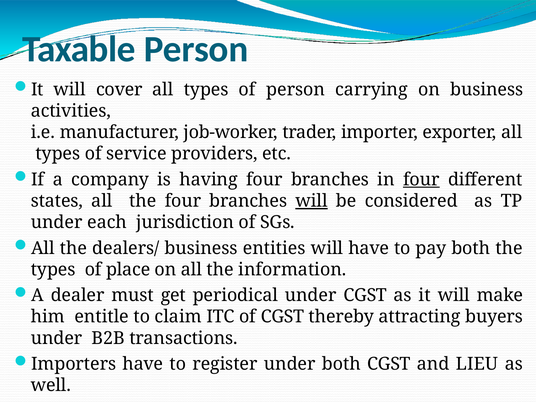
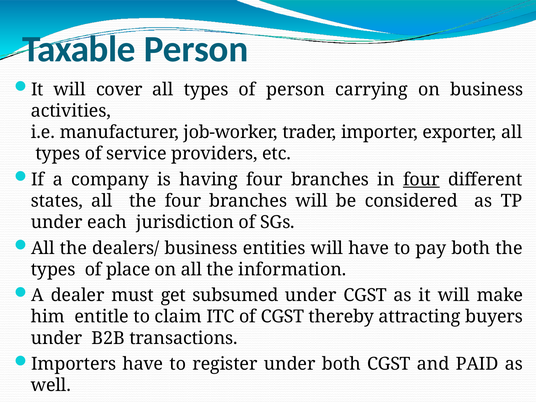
will at (311, 201) underline: present -> none
periodical: periodical -> subsumed
LIEU: LIEU -> PAID
